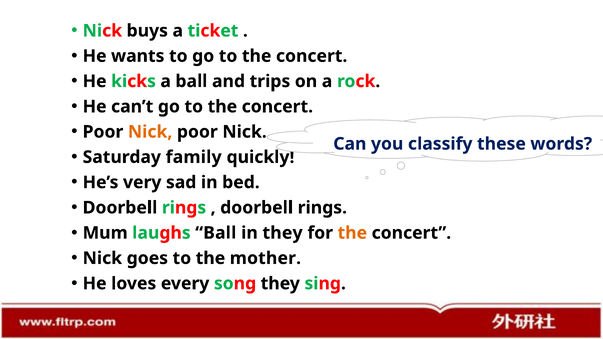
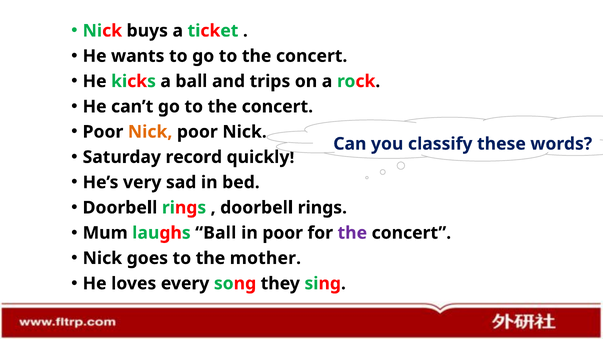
family: family -> record
in they: they -> poor
the at (352, 233) colour: orange -> purple
